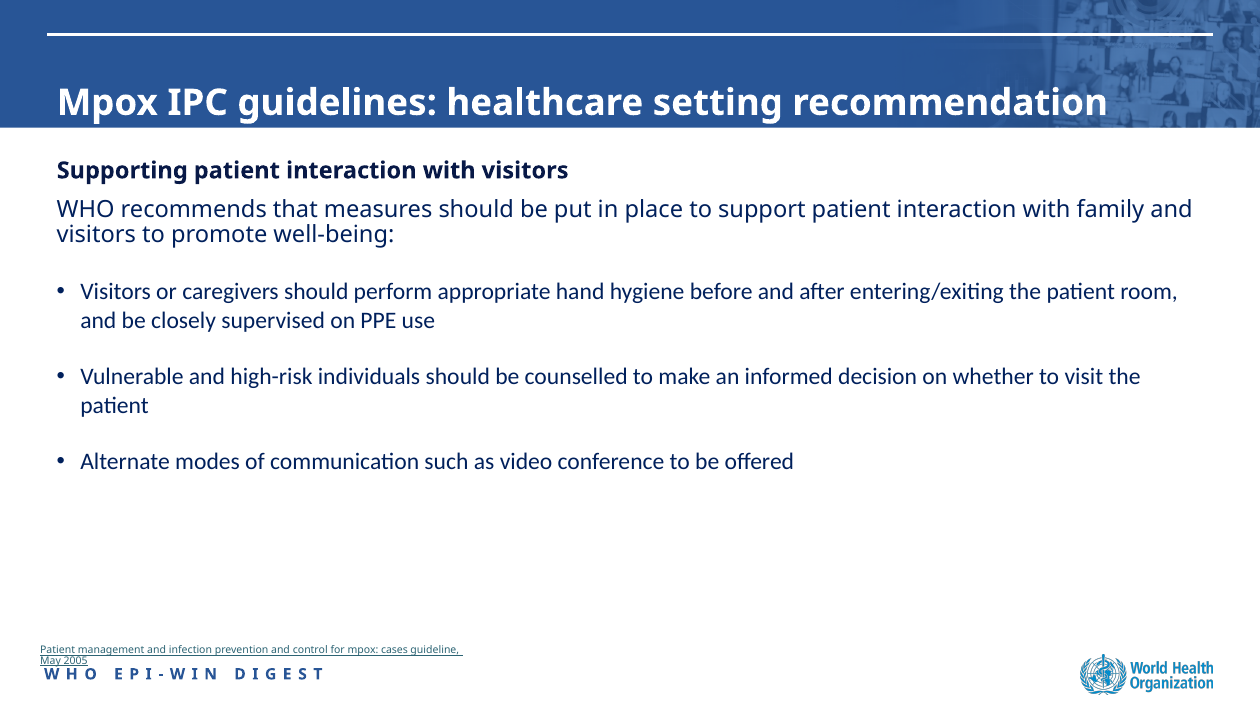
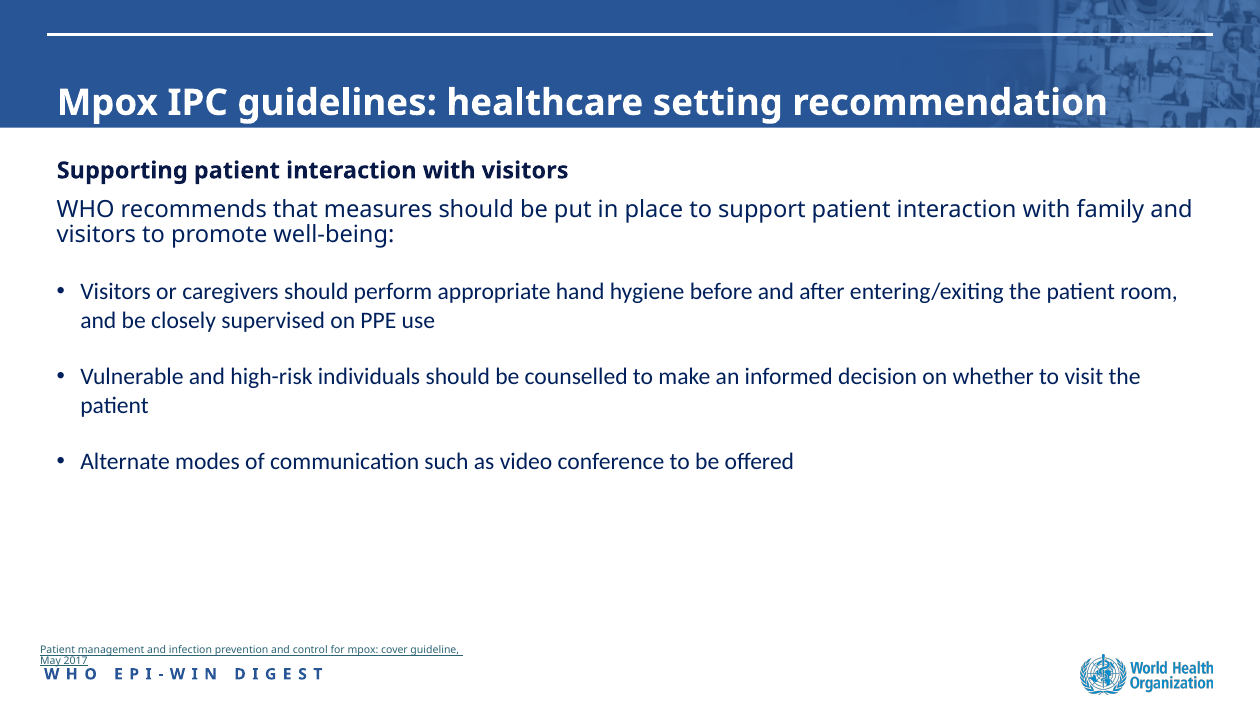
cases: cases -> cover
2005: 2005 -> 2017
